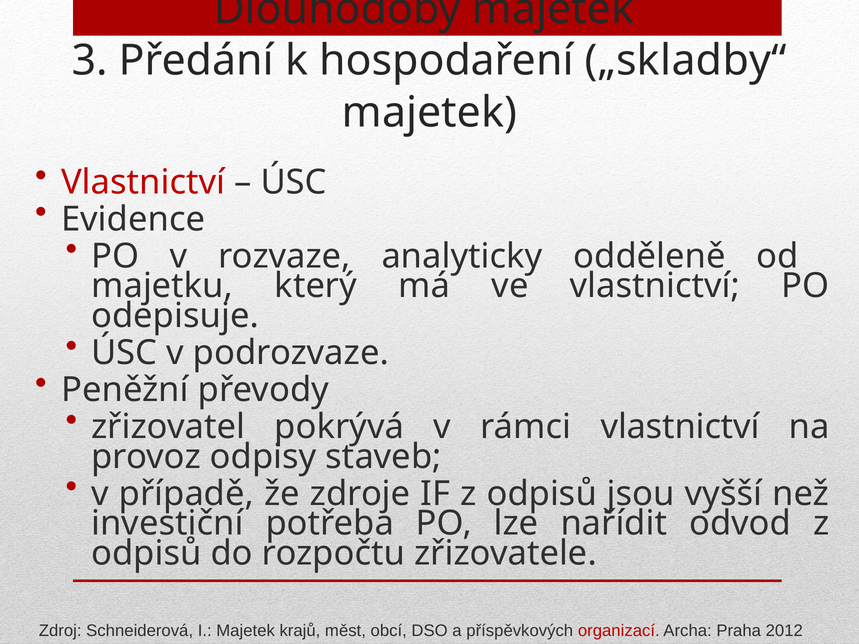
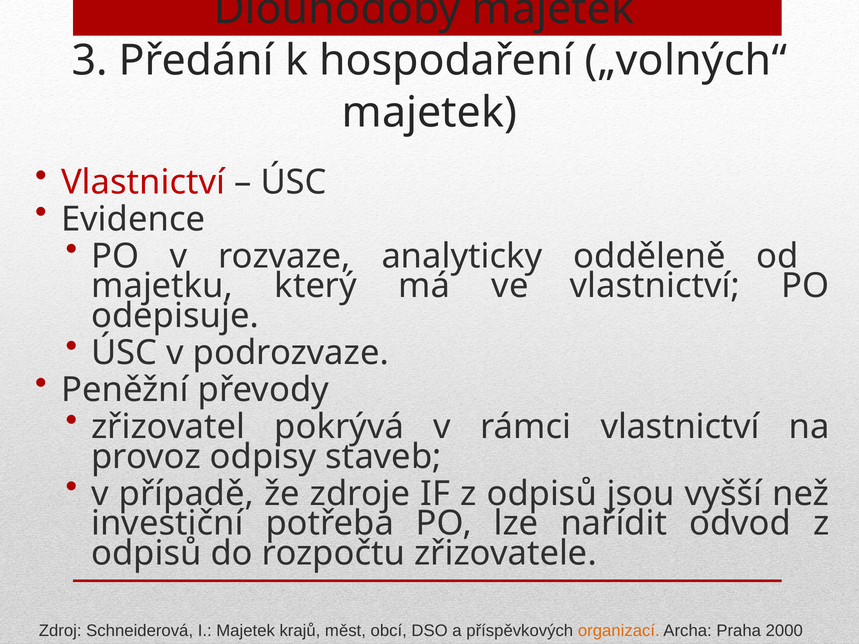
„skladby“: „skladby“ -> „volných“
organizací colour: red -> orange
2012: 2012 -> 2000
